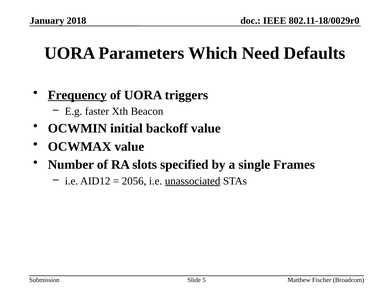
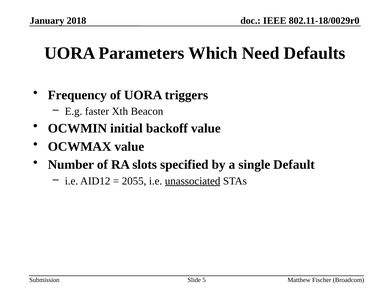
Frequency underline: present -> none
Frames: Frames -> Default
2056: 2056 -> 2055
